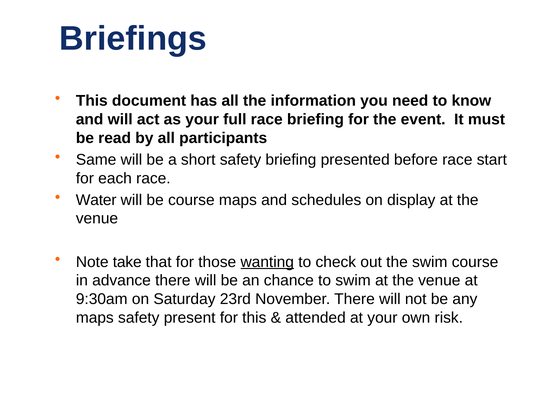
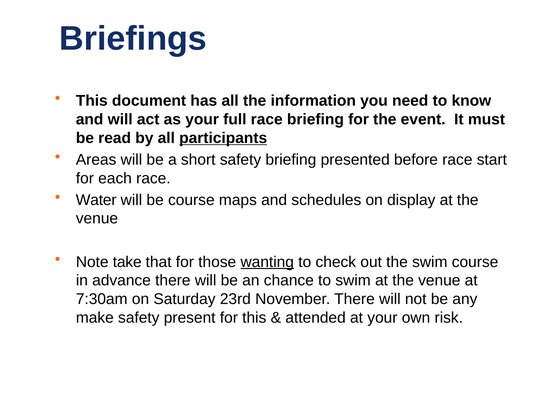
participants underline: none -> present
Same: Same -> Areas
9:30am: 9:30am -> 7:30am
maps at (95, 318): maps -> make
